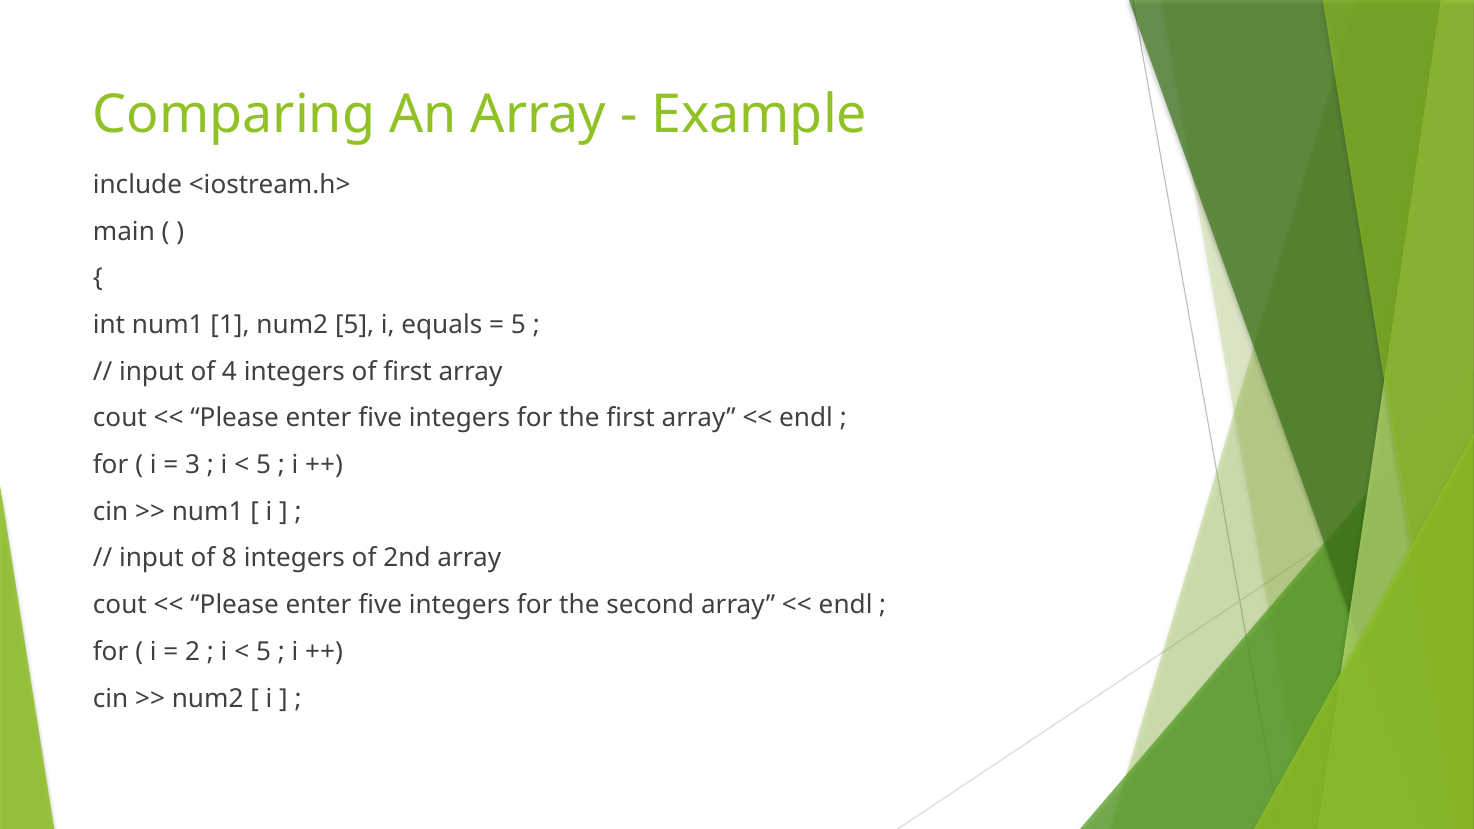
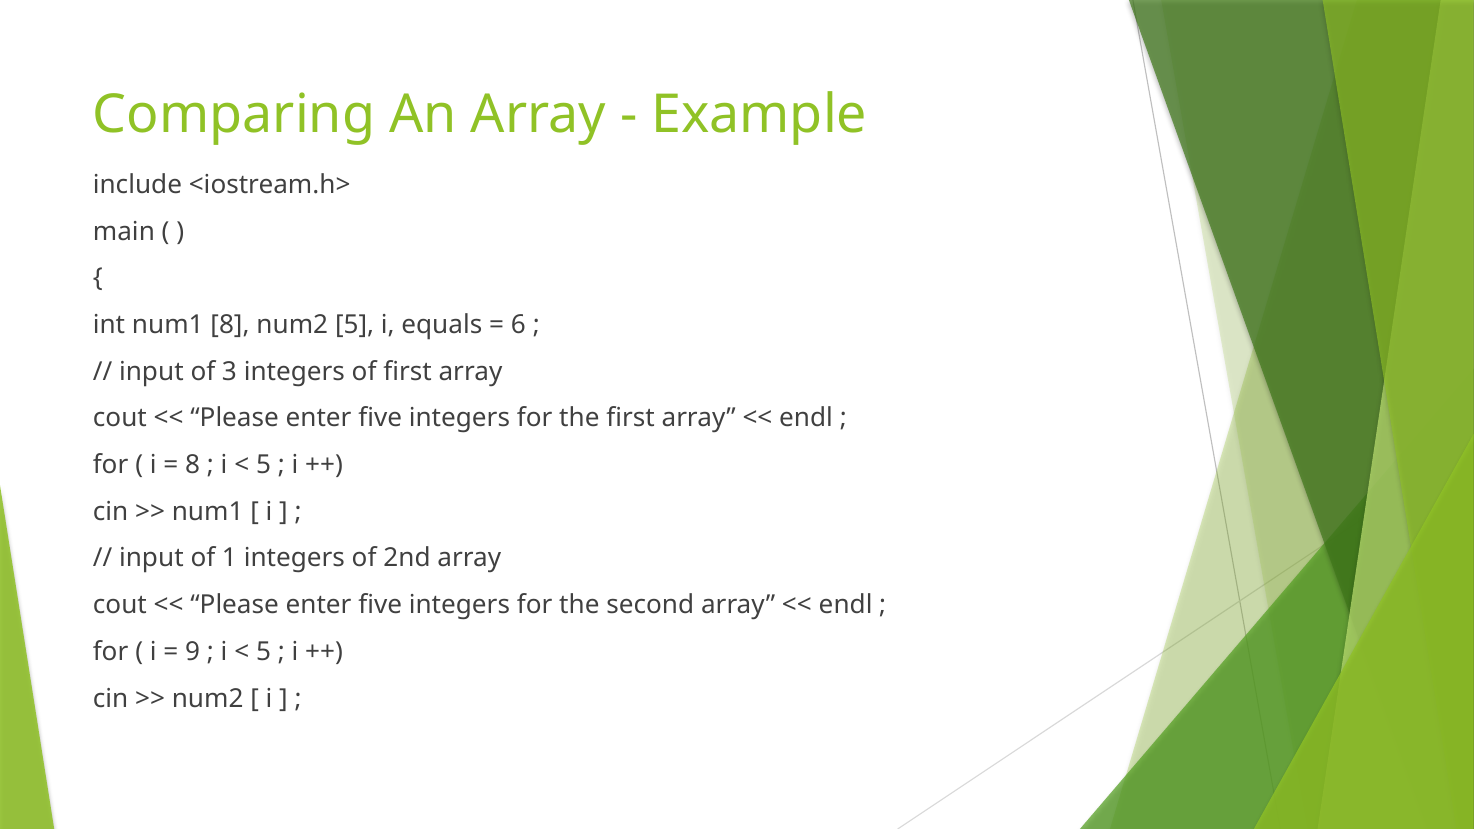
num1 1: 1 -> 8
5 at (518, 325): 5 -> 6
4: 4 -> 3
3 at (193, 465): 3 -> 8
8: 8 -> 1
2: 2 -> 9
